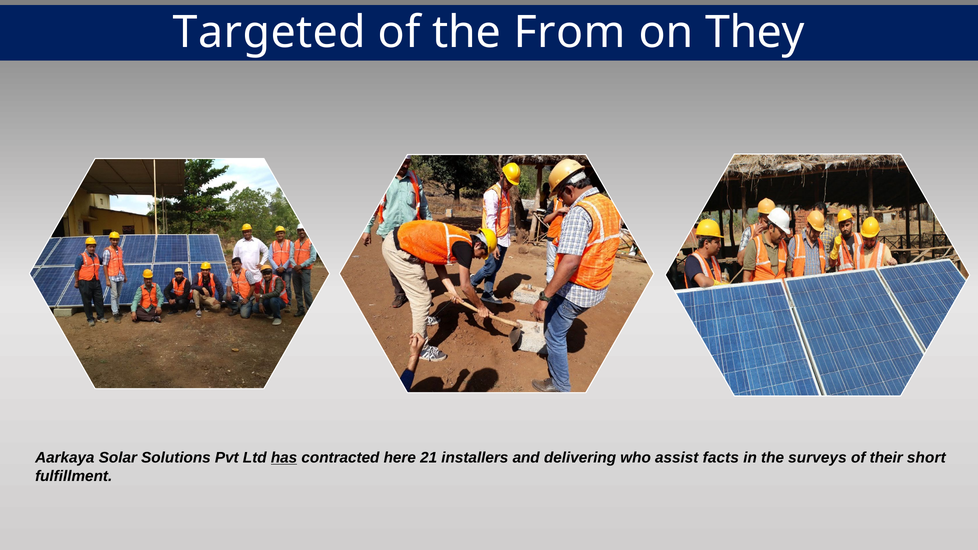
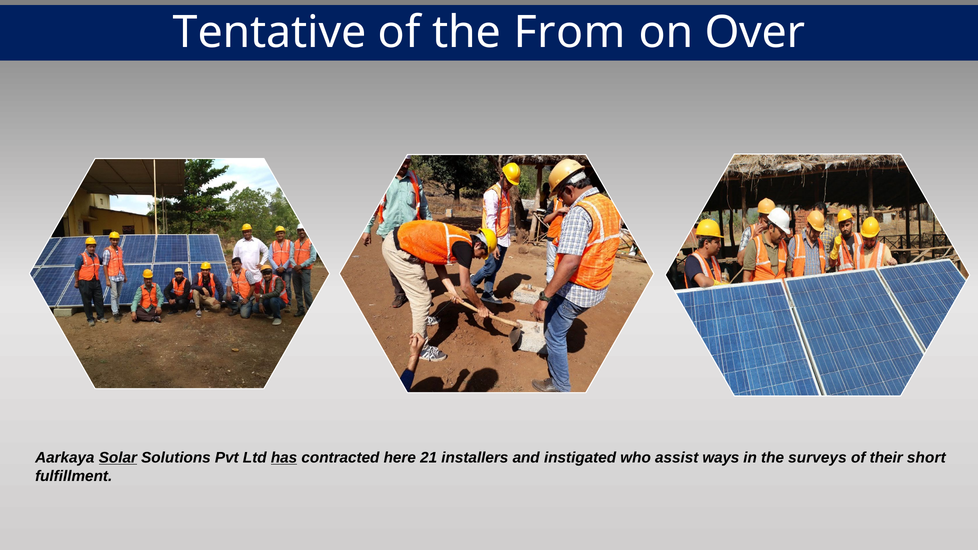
Targeted: Targeted -> Tentative
They: They -> Over
Solar underline: none -> present
delivering: delivering -> instigated
facts: facts -> ways
